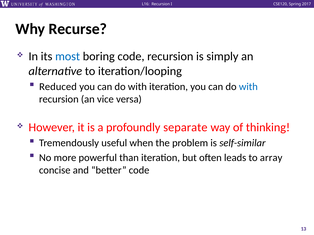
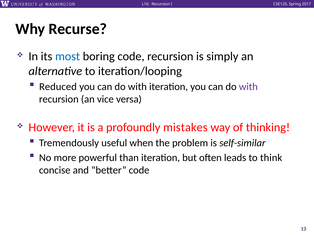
with at (248, 87) colour: blue -> purple
separate: separate -> mistakes
array: array -> think
